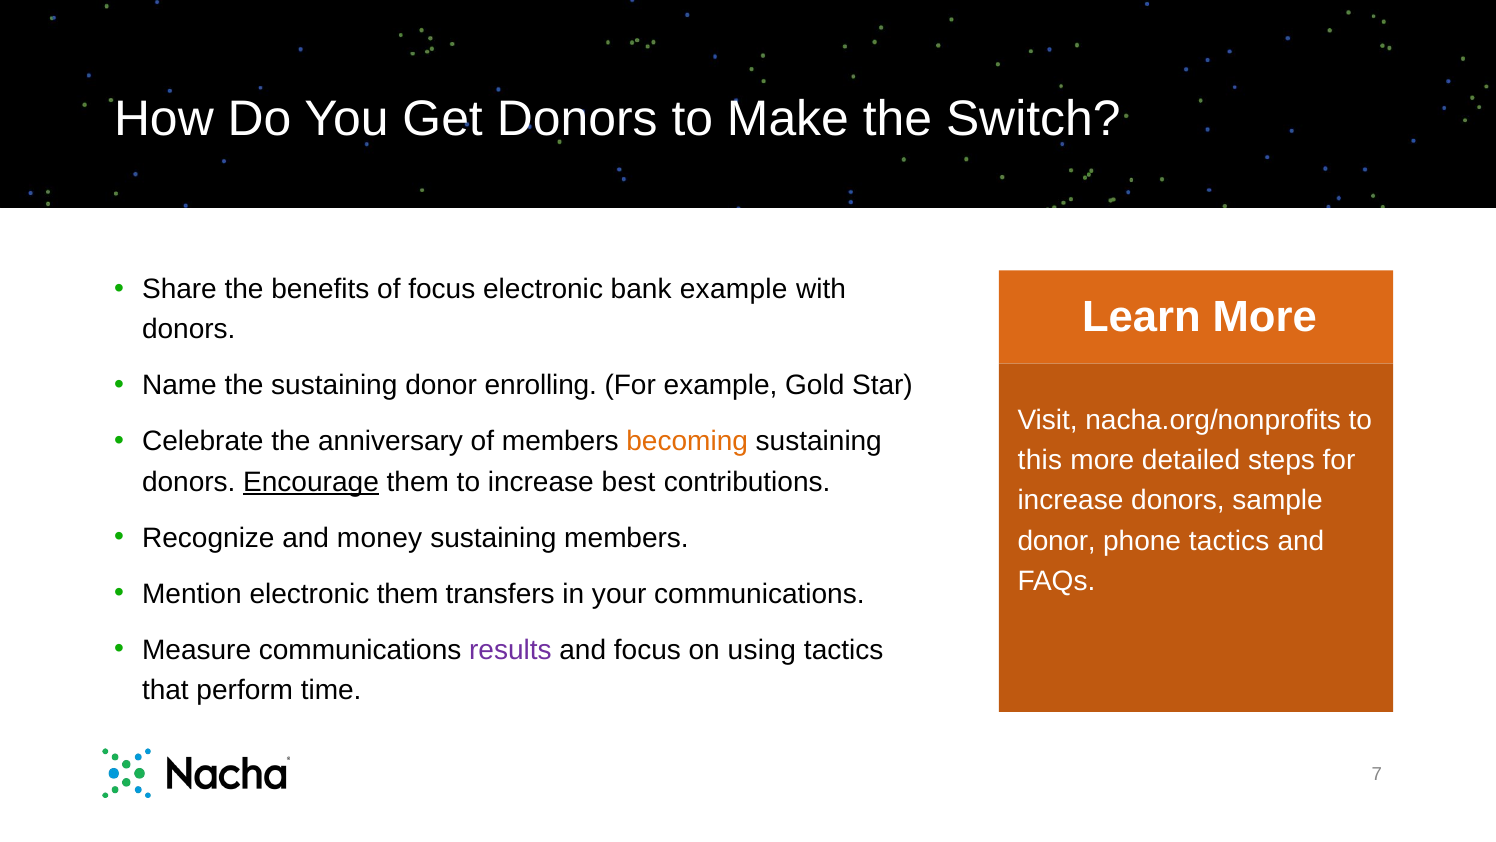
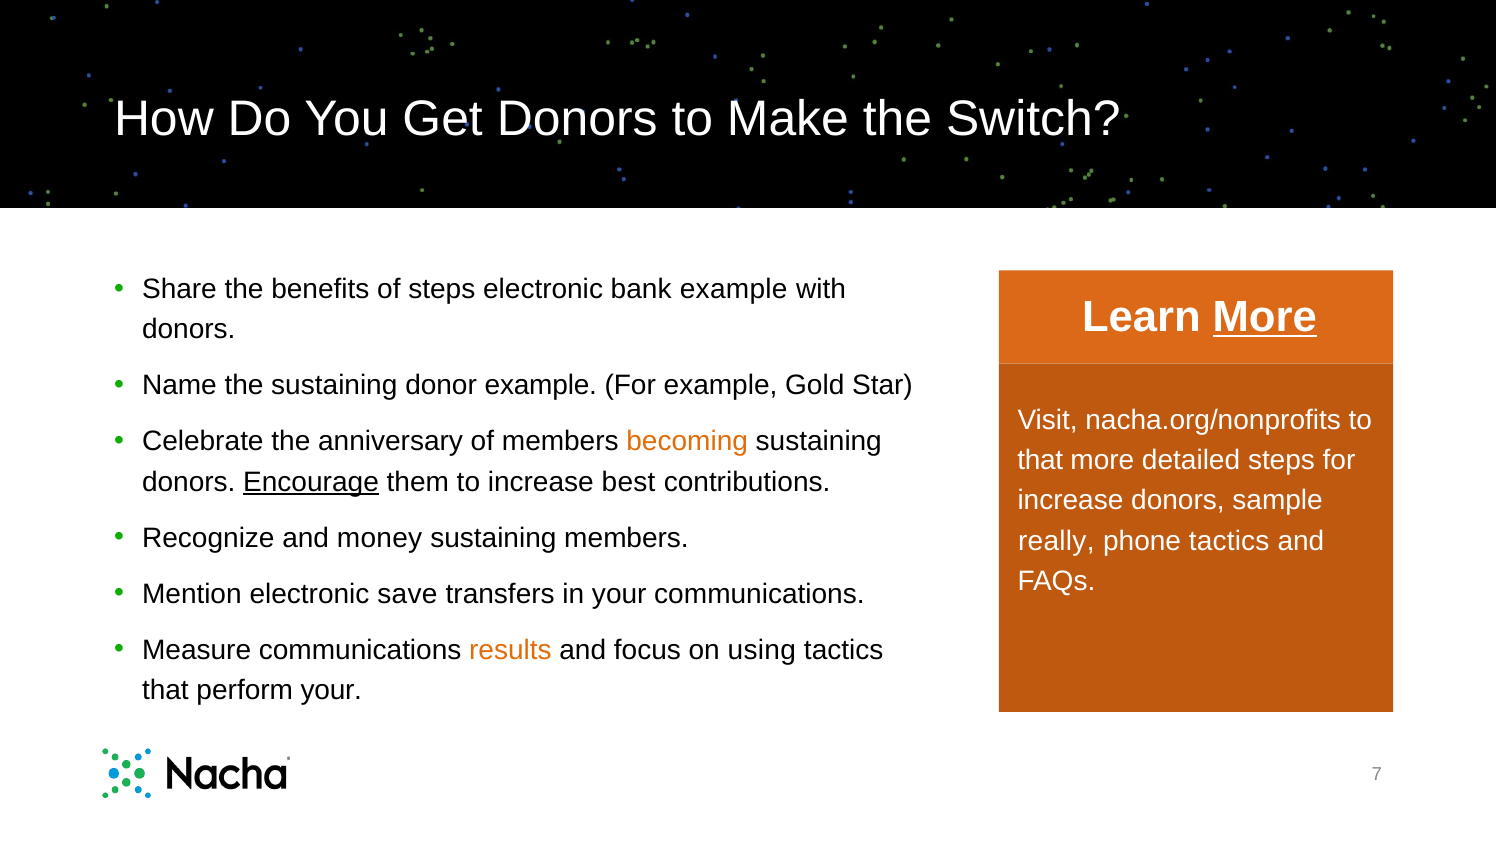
of focus: focus -> steps
More at (1265, 317) underline: none -> present
donor enrolling: enrolling -> example
this at (1040, 460): this -> that
donor at (1057, 541): donor -> really
electronic them: them -> save
results colour: purple -> orange
perform time: time -> your
